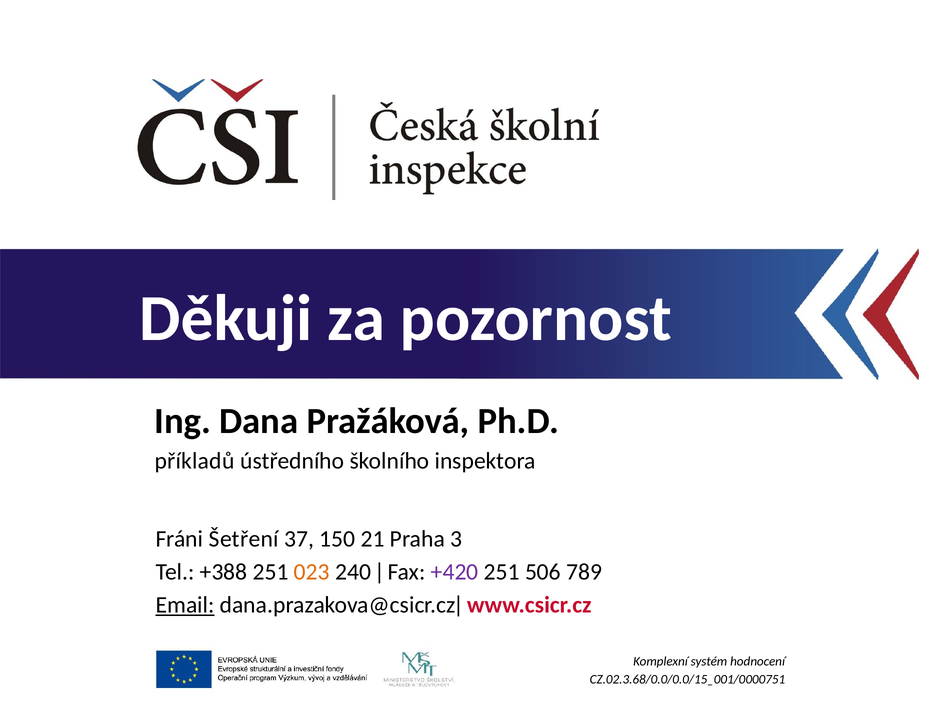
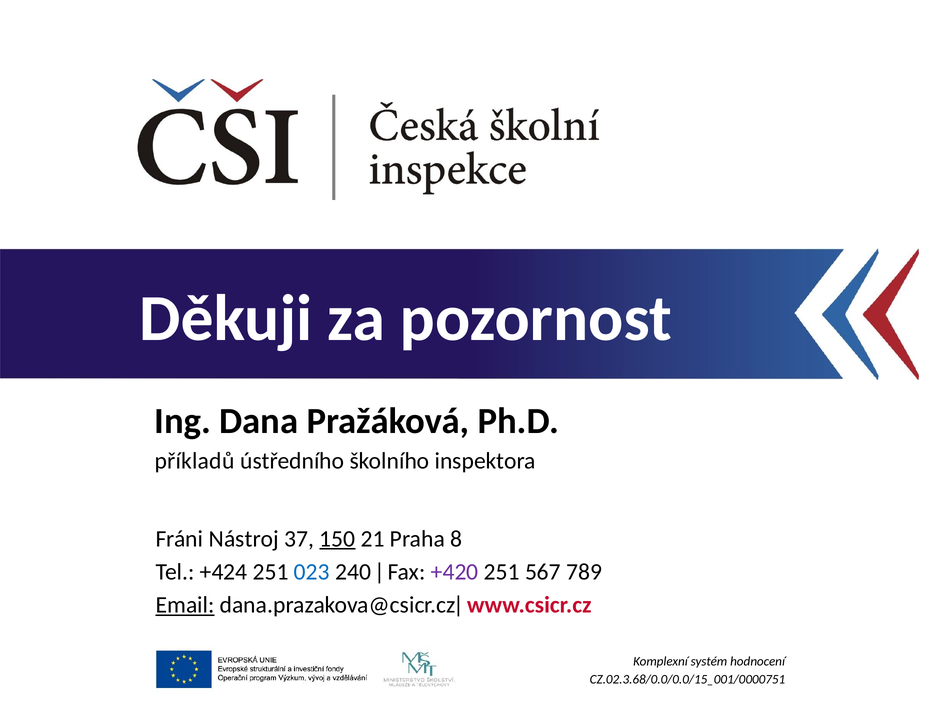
Šetření: Šetření -> Nástroj
150 underline: none -> present
3: 3 -> 8
+388: +388 -> +424
023 colour: orange -> blue
506: 506 -> 567
